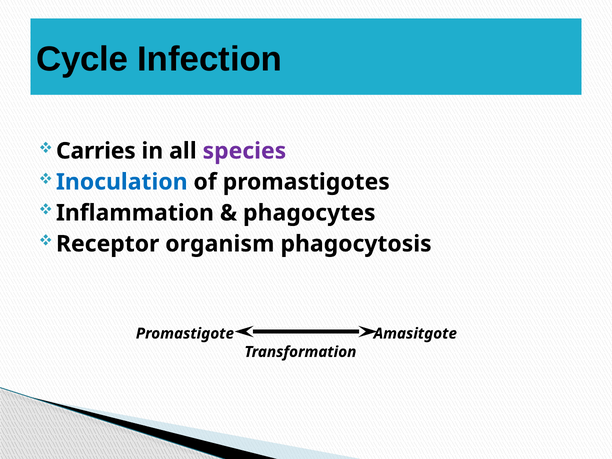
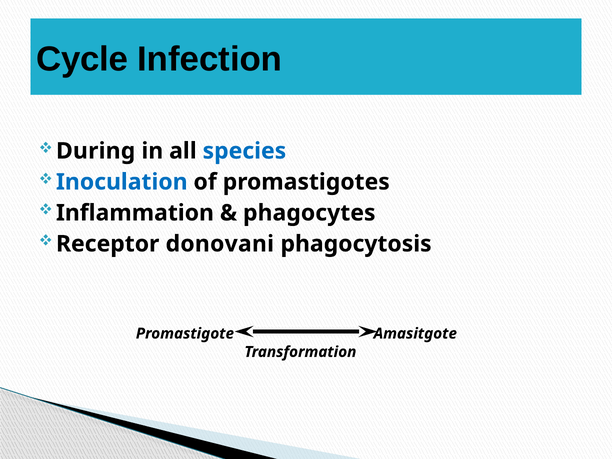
Carries: Carries -> During
species colour: purple -> blue
organism: organism -> donovani
